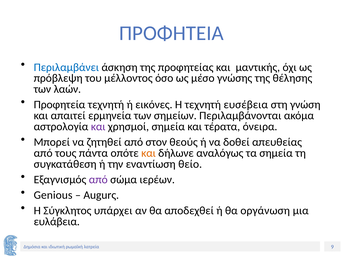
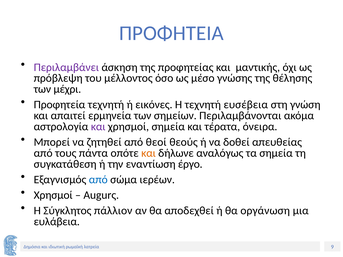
Περιλαμβάνει colour: blue -> purple
λαών: λαών -> μέχρι
στον: στον -> θεοί
θείο: θείο -> έργο
από at (98, 180) colour: purple -> blue
Genious at (53, 195): Genious -> Χρησμοί
υπάρχει: υπάρχει -> πάλλιον
